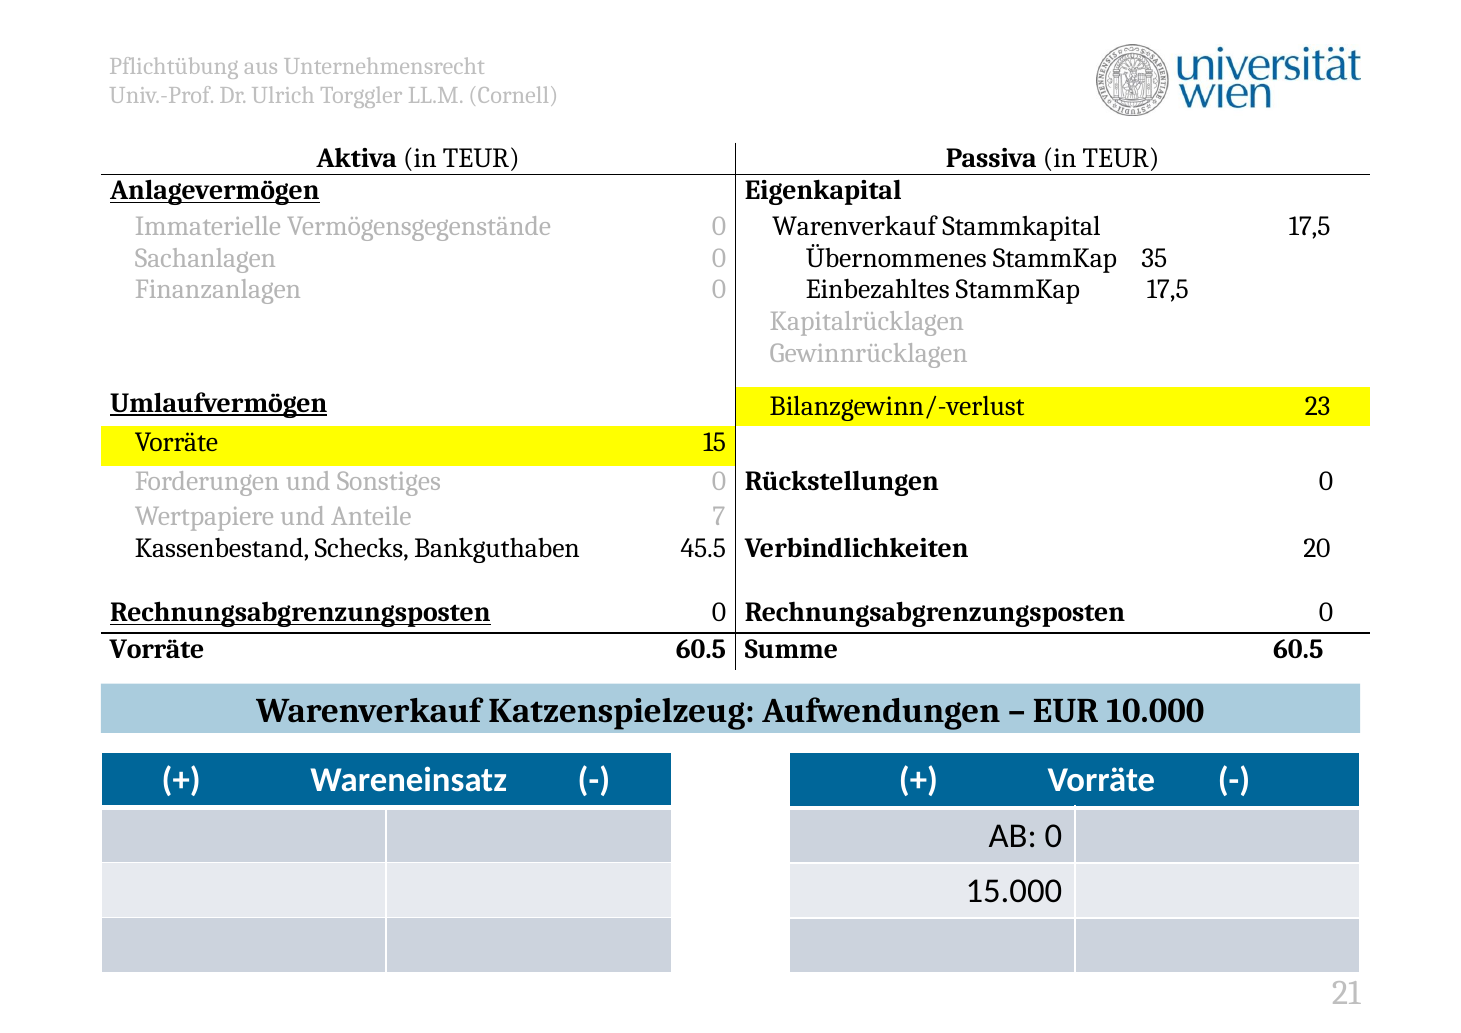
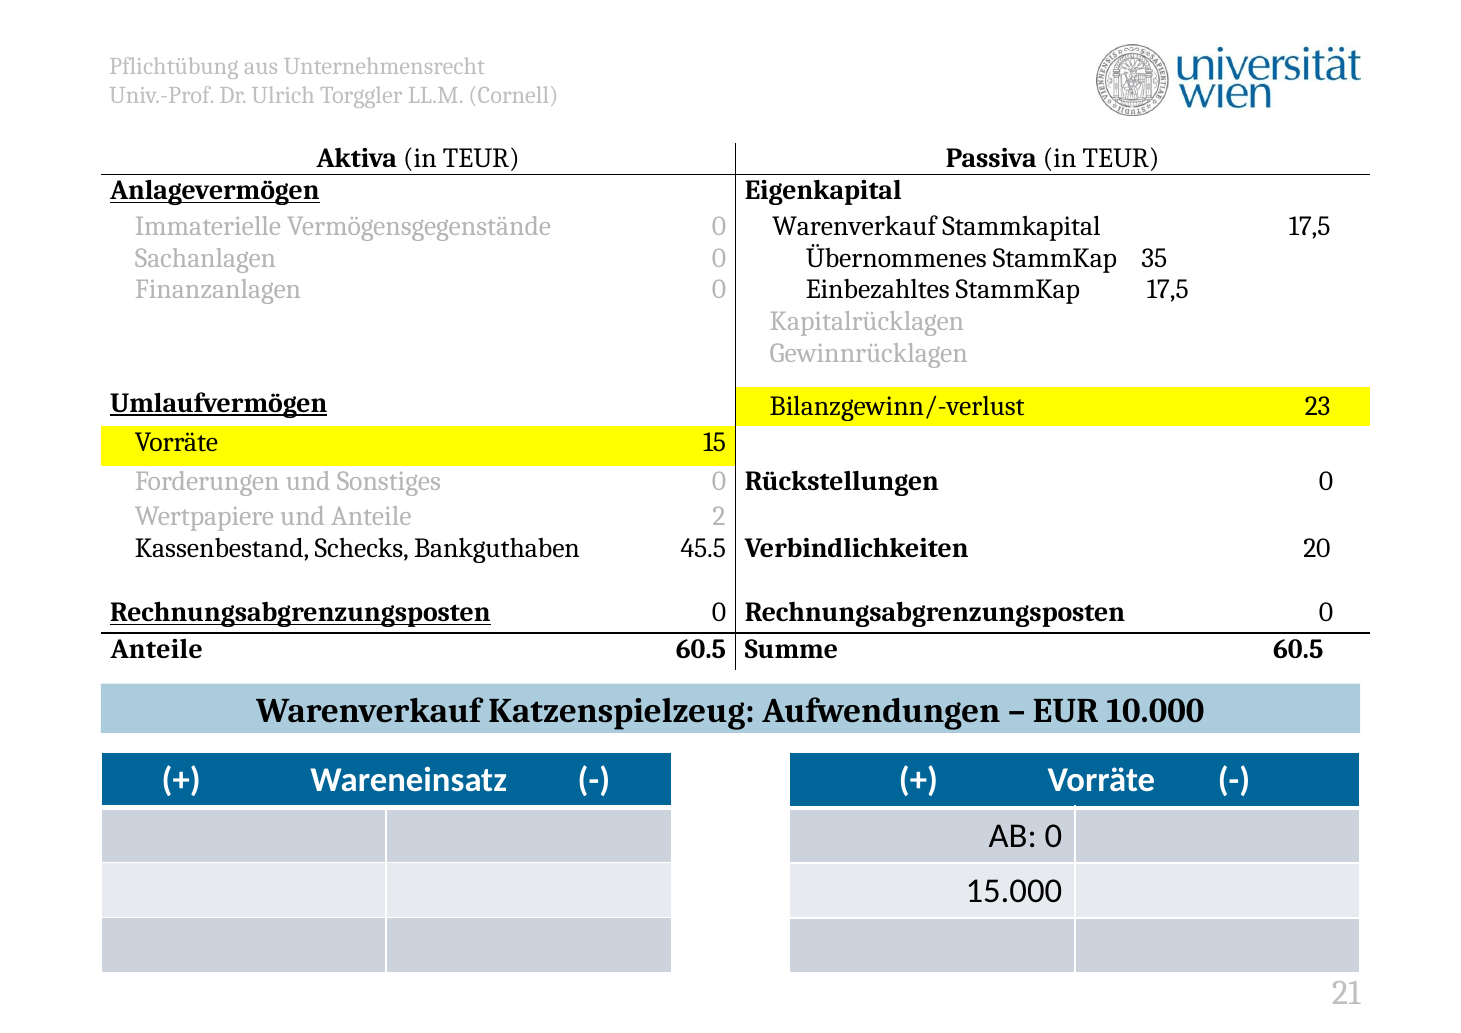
7: 7 -> 2
Vorräte at (157, 649): Vorräte -> Anteile
